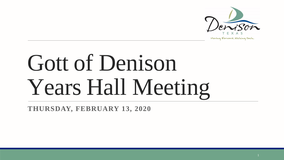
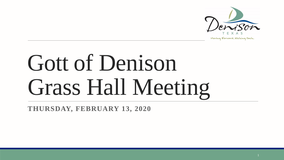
Years: Years -> Grass
